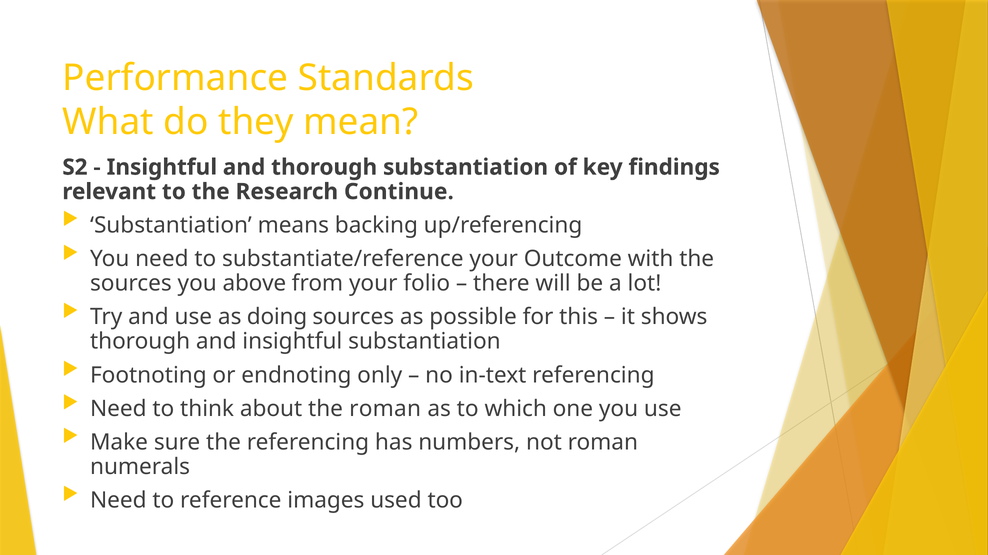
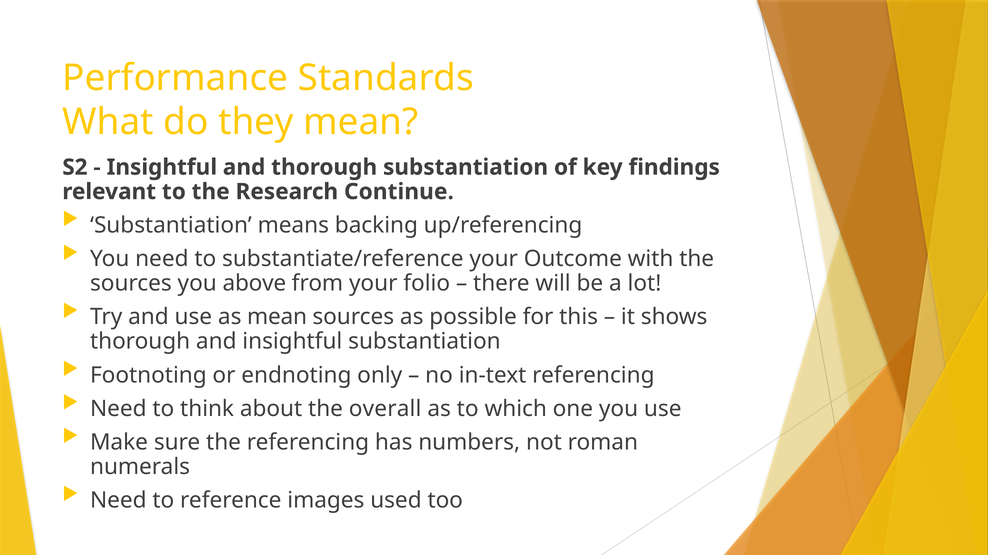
as doing: doing -> mean
the roman: roman -> overall
